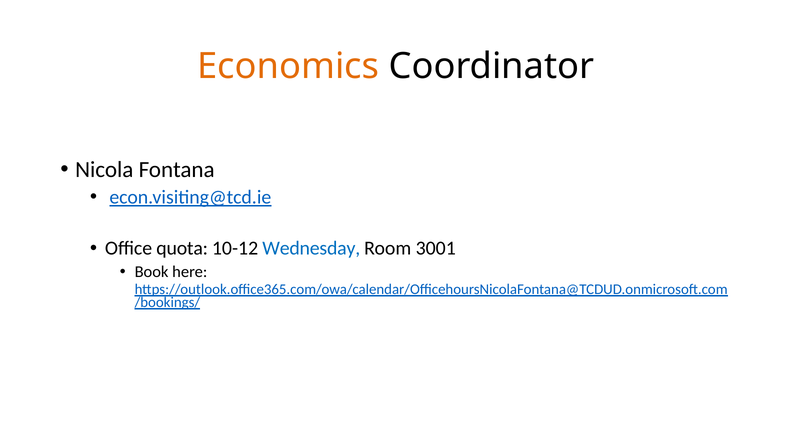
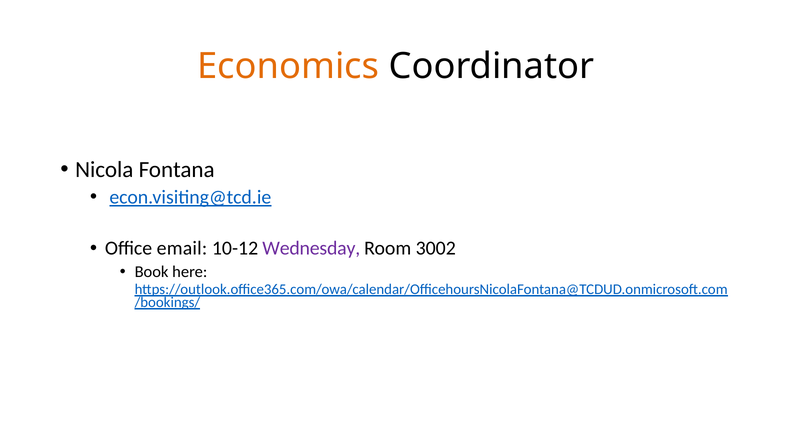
quota: quota -> email
Wednesday colour: blue -> purple
3001: 3001 -> 3002
